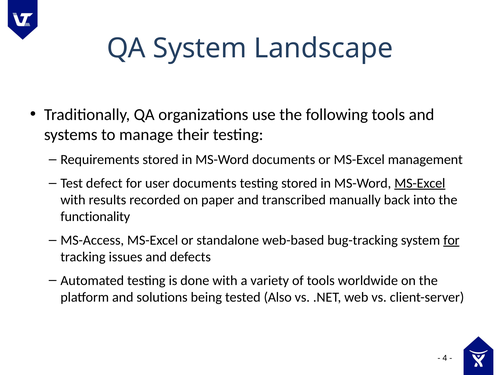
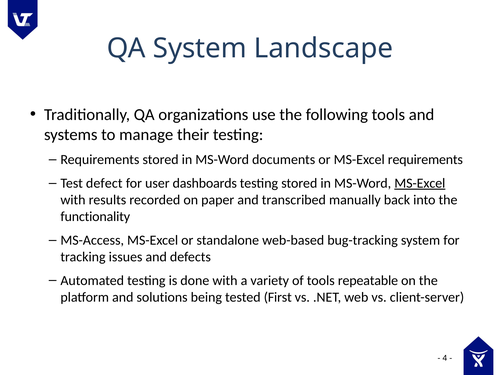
MS-Excel management: management -> requirements
user documents: documents -> dashboards
for at (451, 240) underline: present -> none
worldwide: worldwide -> repeatable
Also: Also -> First
